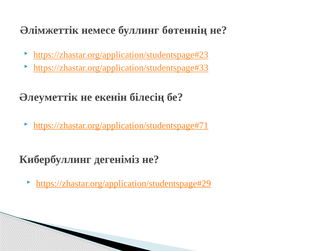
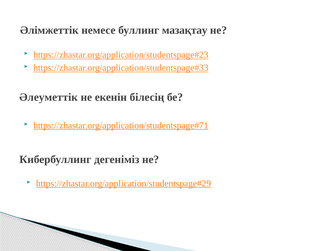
бөтеннің: бөтеннің -> мазақтау
